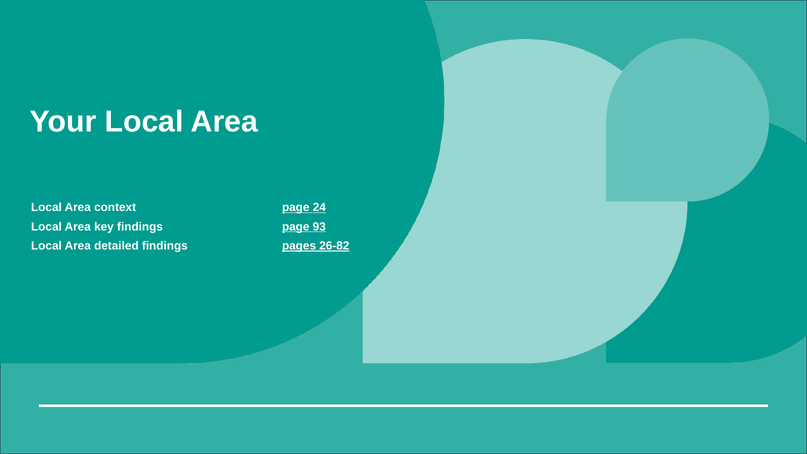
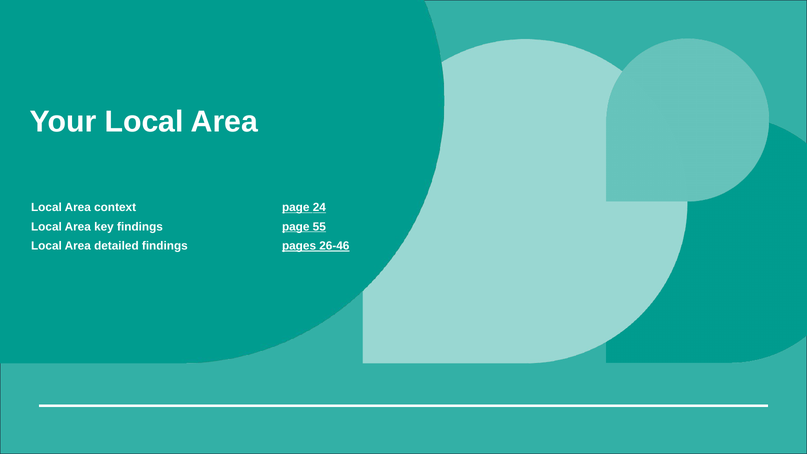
93: 93 -> 55
26-82: 26-82 -> 26-46
